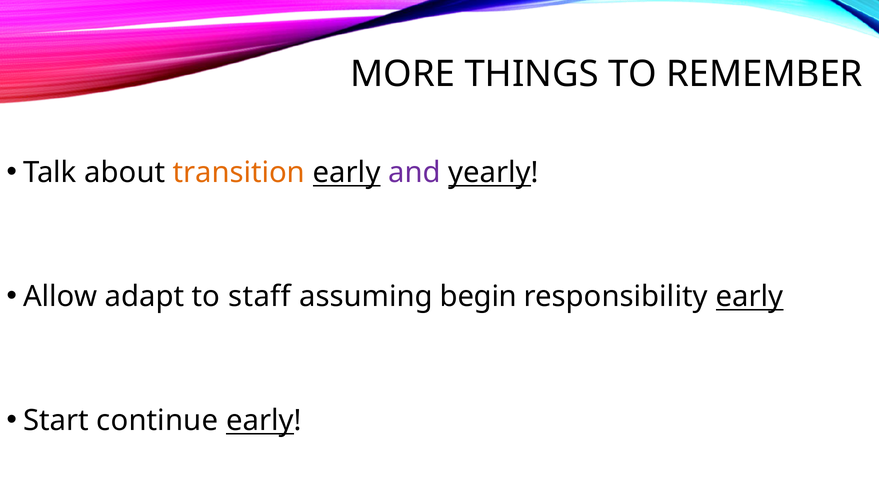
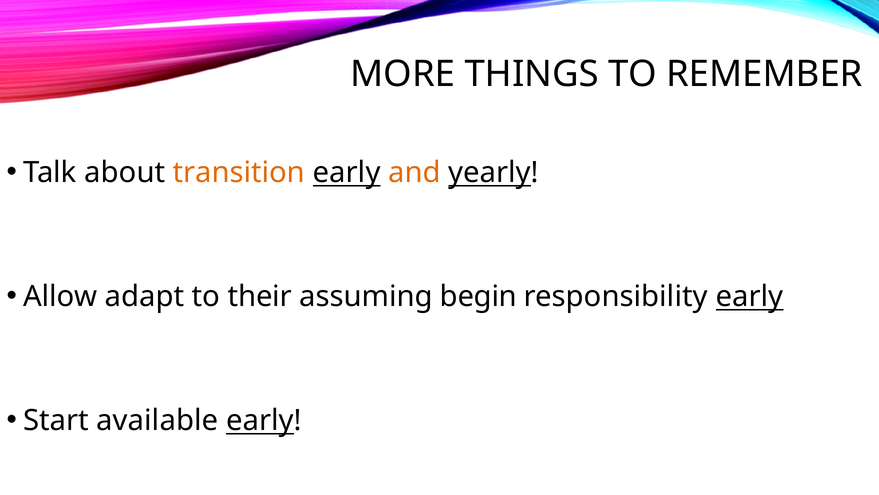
and colour: purple -> orange
staff: staff -> their
continue: continue -> available
